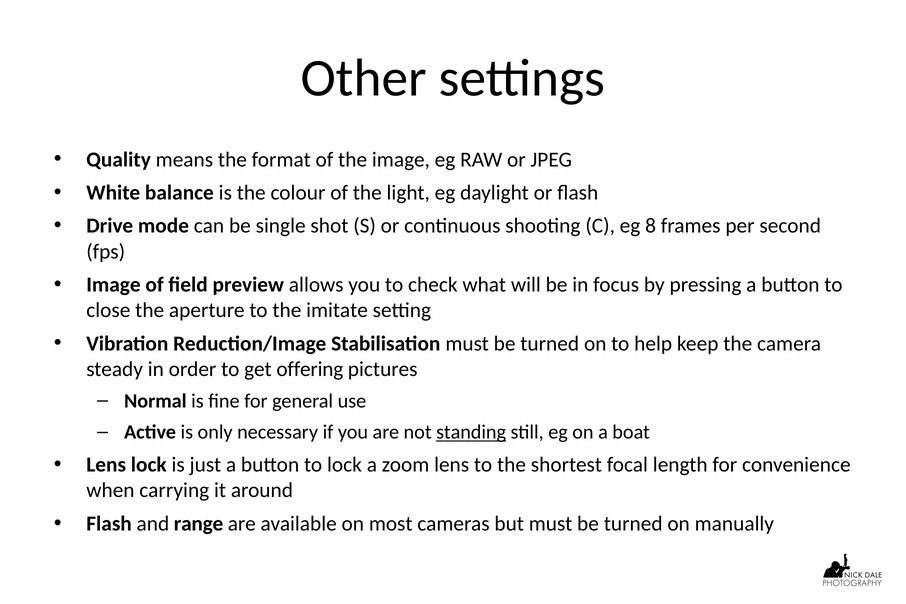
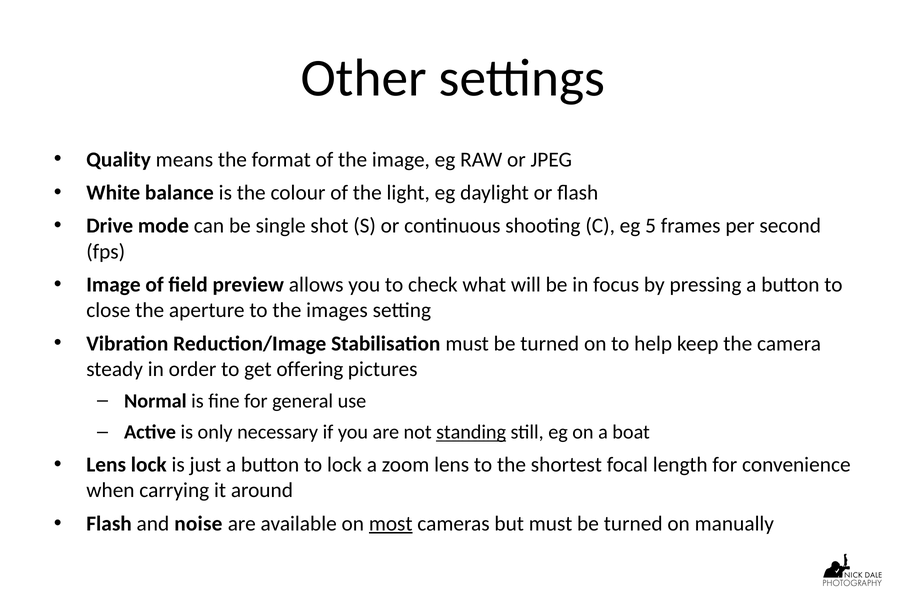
8: 8 -> 5
imitate: imitate -> images
range: range -> noise
most underline: none -> present
